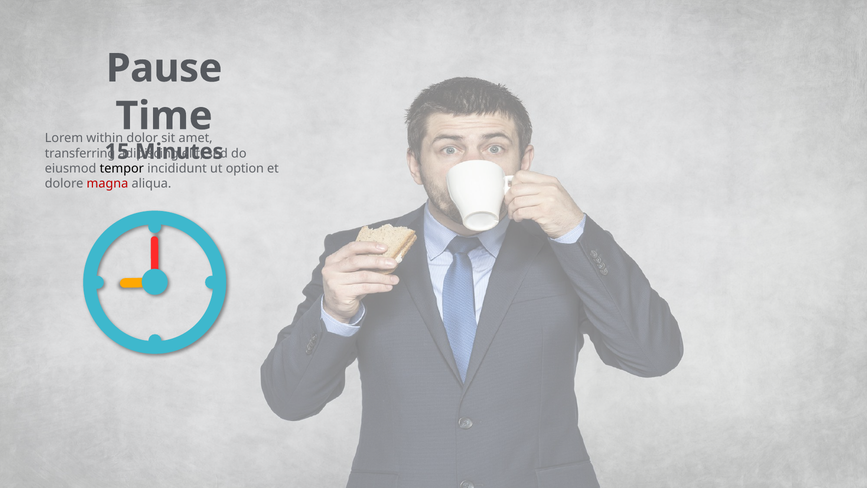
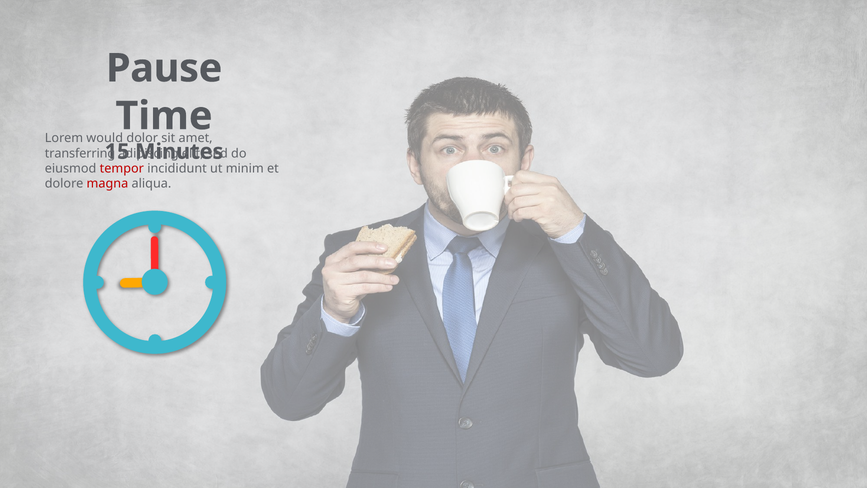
within: within -> would
tempor colour: black -> red
option: option -> minim
